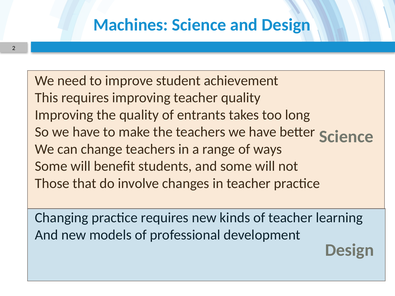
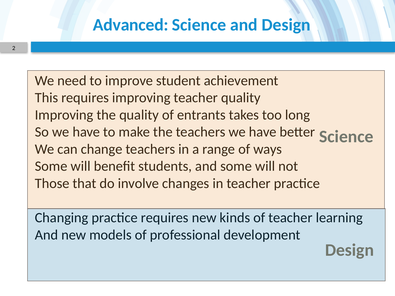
Machines: Machines -> Advanced
